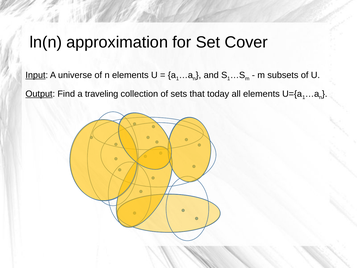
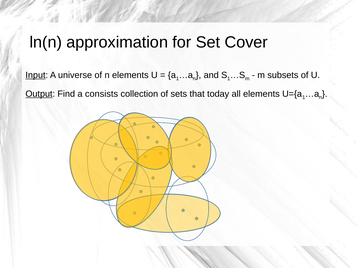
traveling: traveling -> consists
